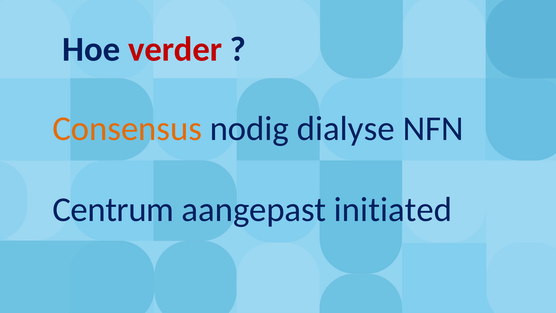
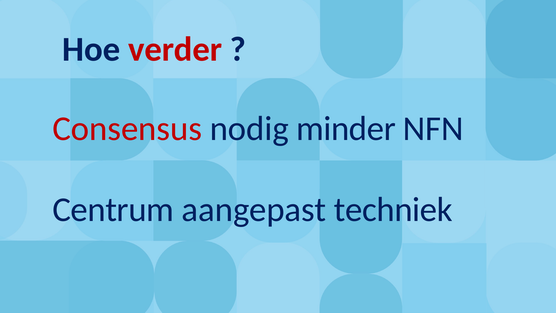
Consensus colour: orange -> red
dialyse: dialyse -> minder
initiated: initiated -> techniek
